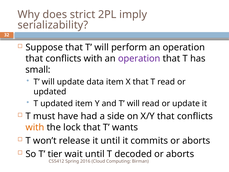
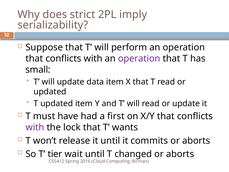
side: side -> first
with at (35, 127) colour: orange -> purple
decoded: decoded -> changed
